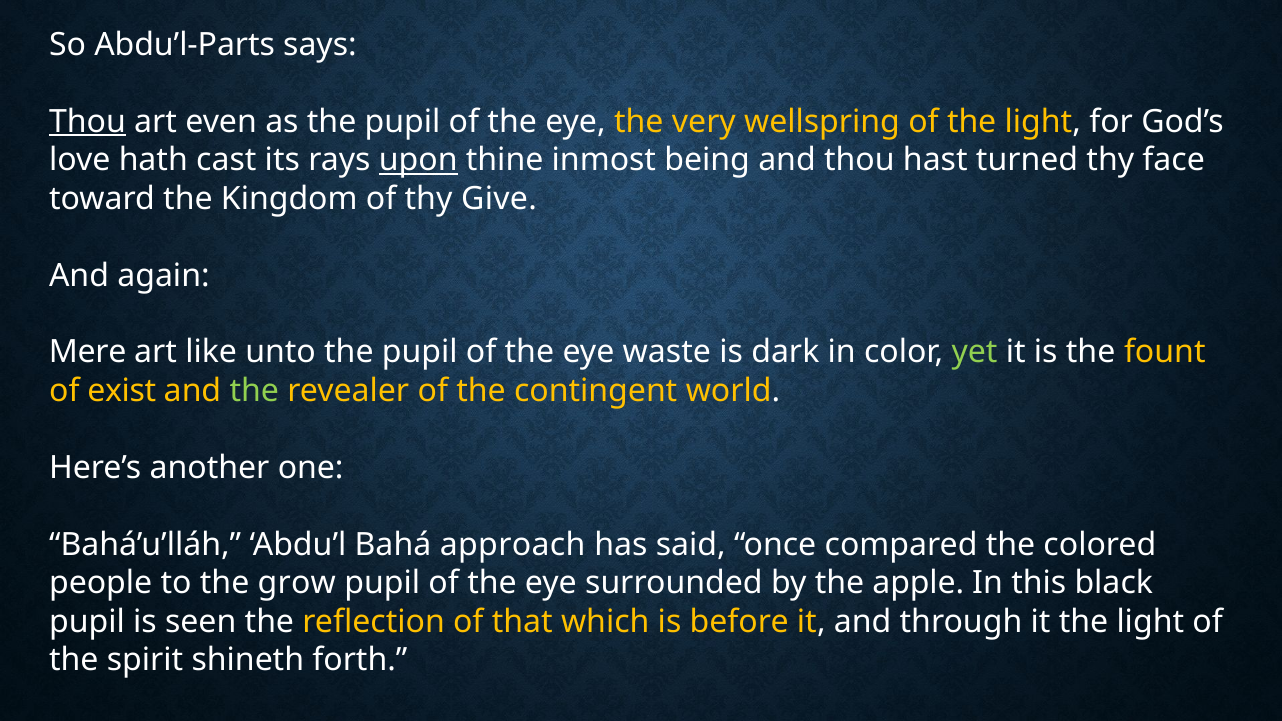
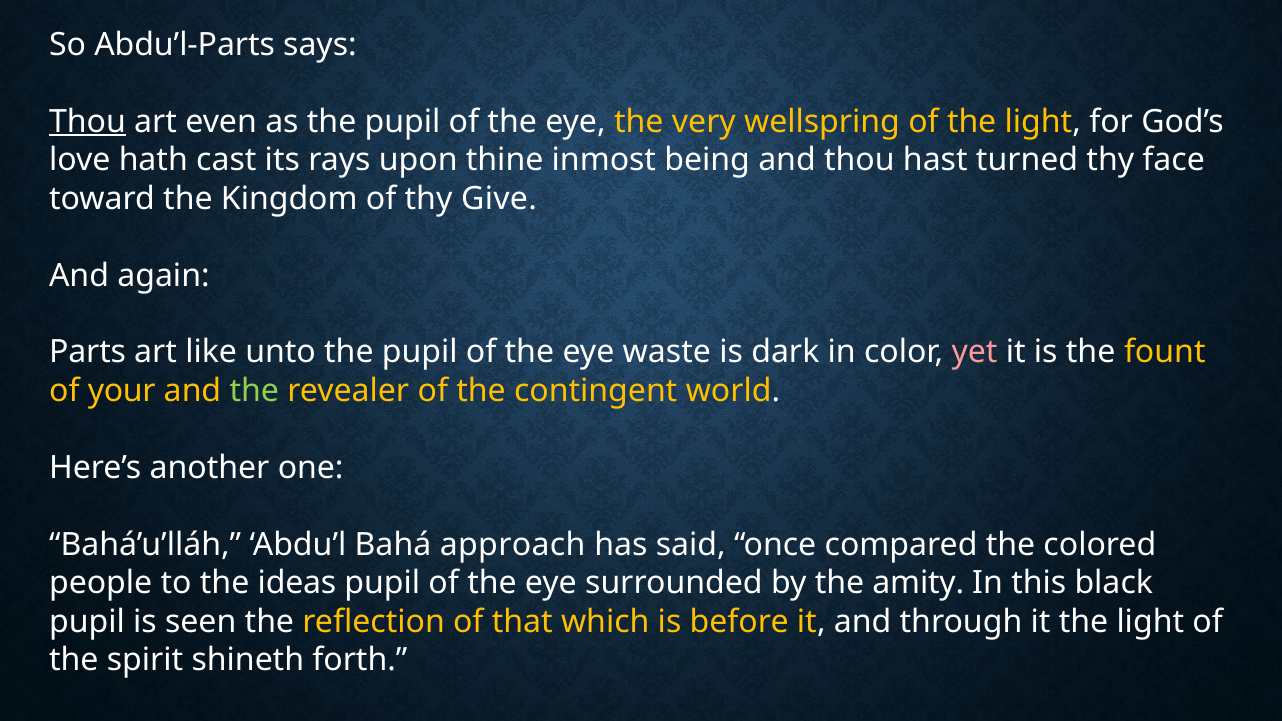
upon underline: present -> none
Mere: Mere -> Parts
yet colour: light green -> pink
exist: exist -> your
grow: grow -> ideas
apple: apple -> amity
